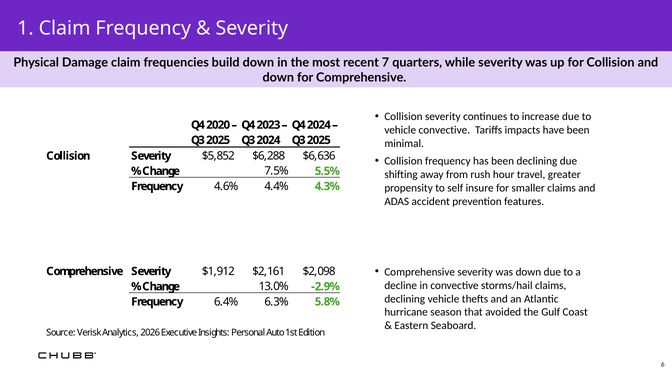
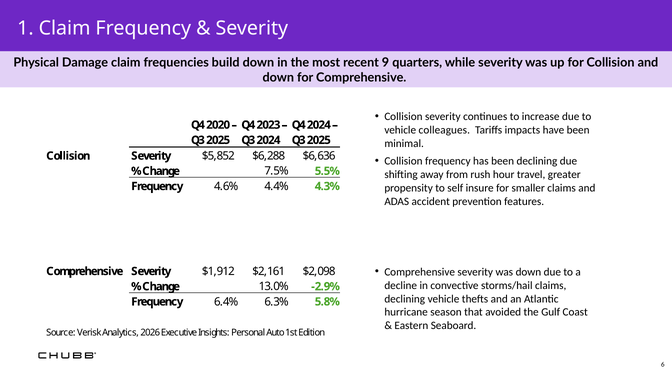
7: 7 -> 9
vehicle convective: convective -> colleagues
